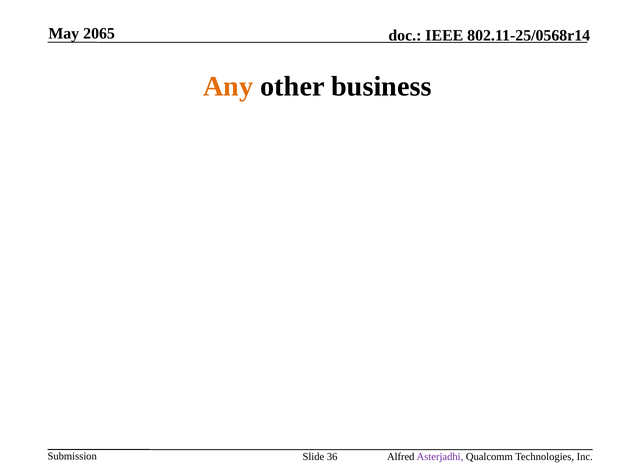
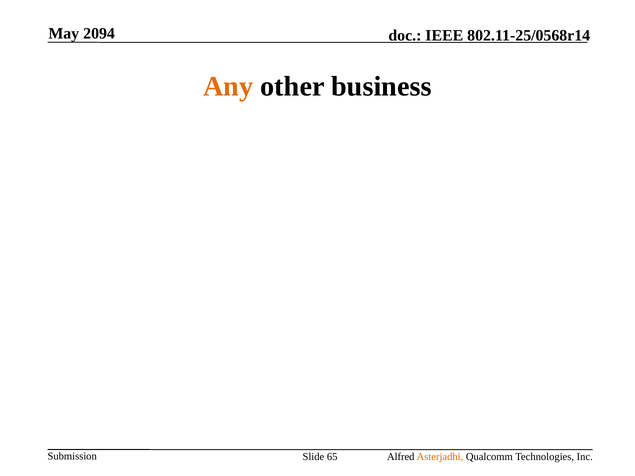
2065: 2065 -> 2094
36: 36 -> 65
Asterjadhi colour: purple -> orange
